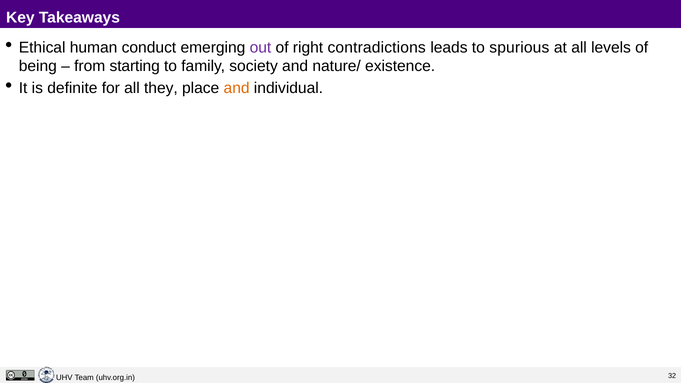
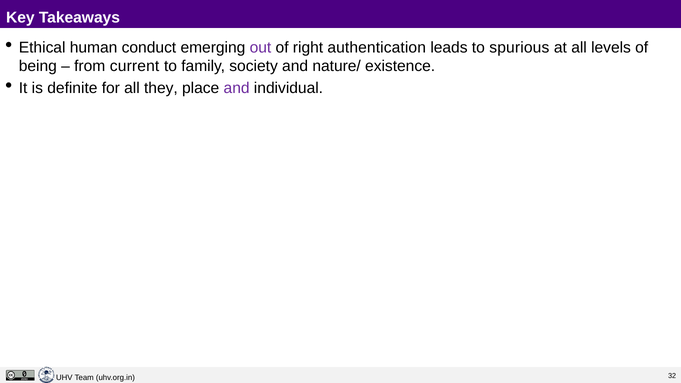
contradictions: contradictions -> authentication
starting: starting -> current
and at (237, 88) colour: orange -> purple
